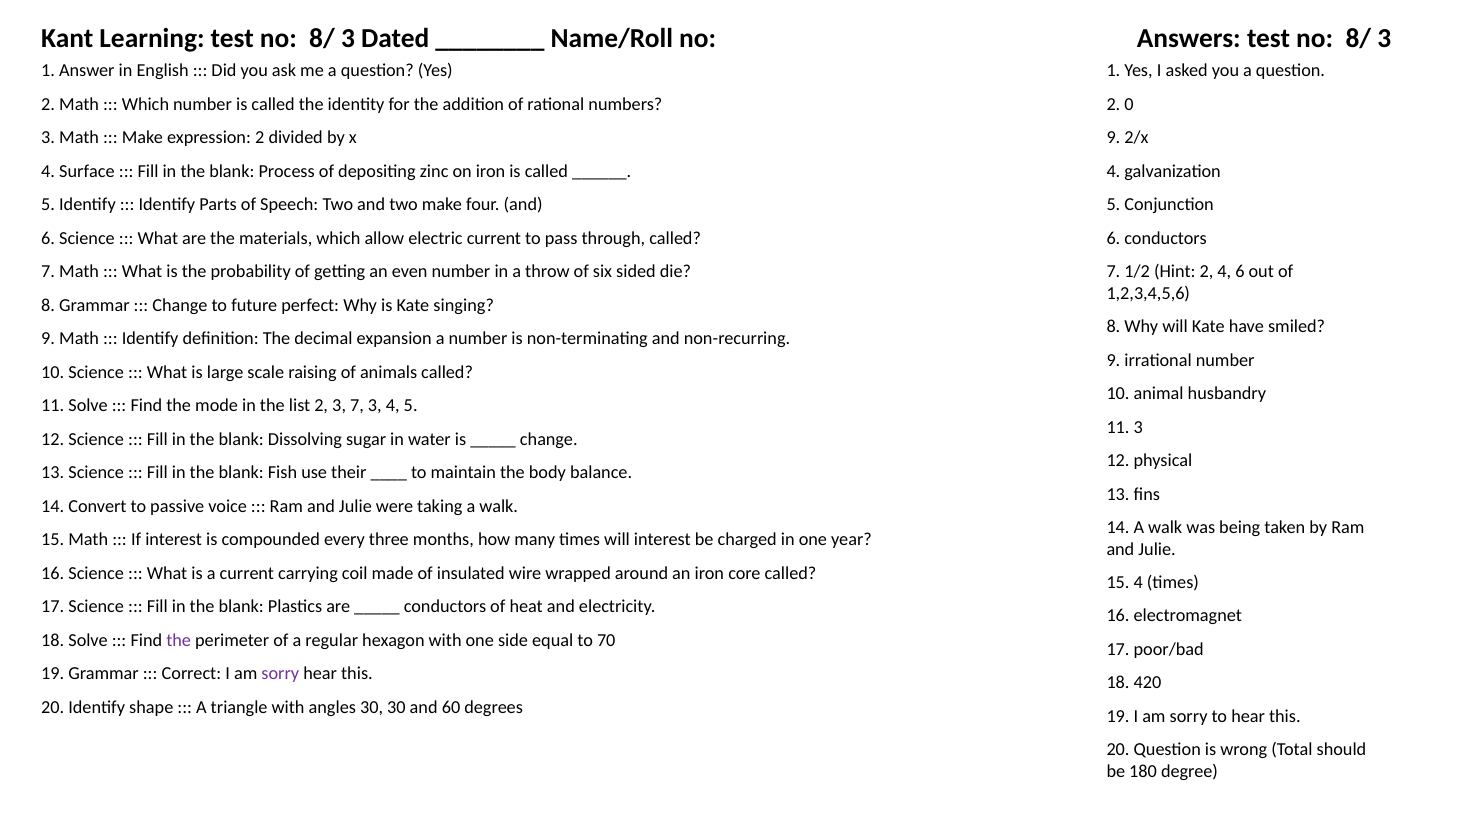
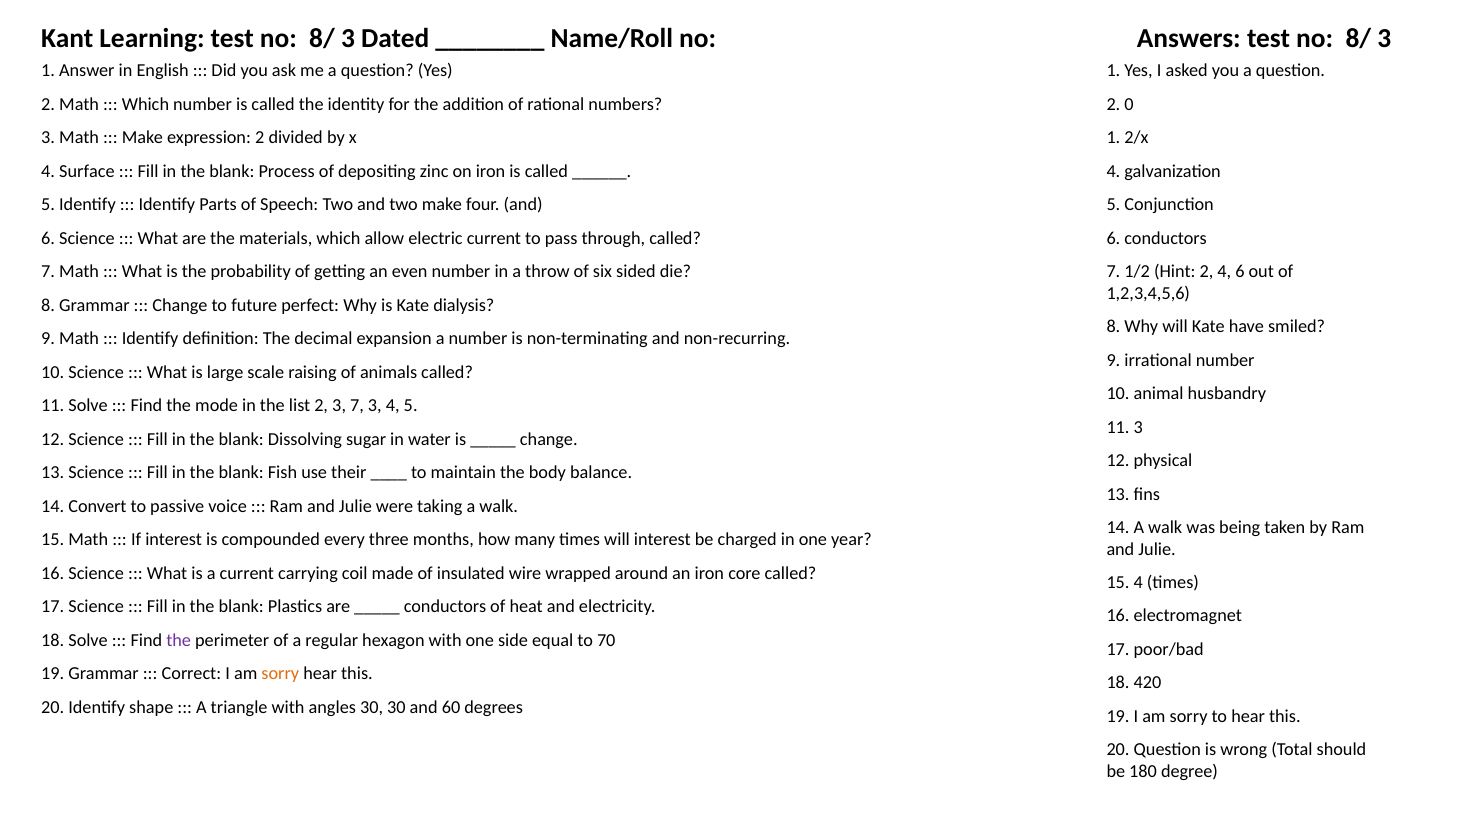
x 9: 9 -> 1
singing: singing -> dialysis
sorry at (280, 674) colour: purple -> orange
